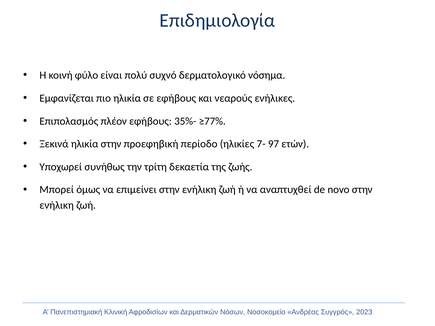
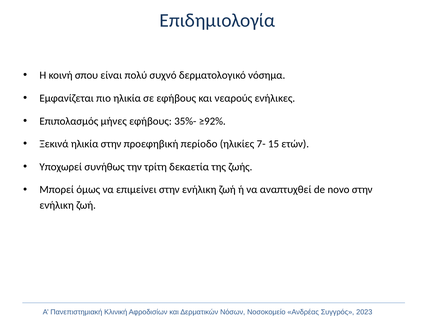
φύλο: φύλο -> σπου
πλέον: πλέον -> μήνες
≥77%: ≥77% -> ≥92%
97: 97 -> 15
